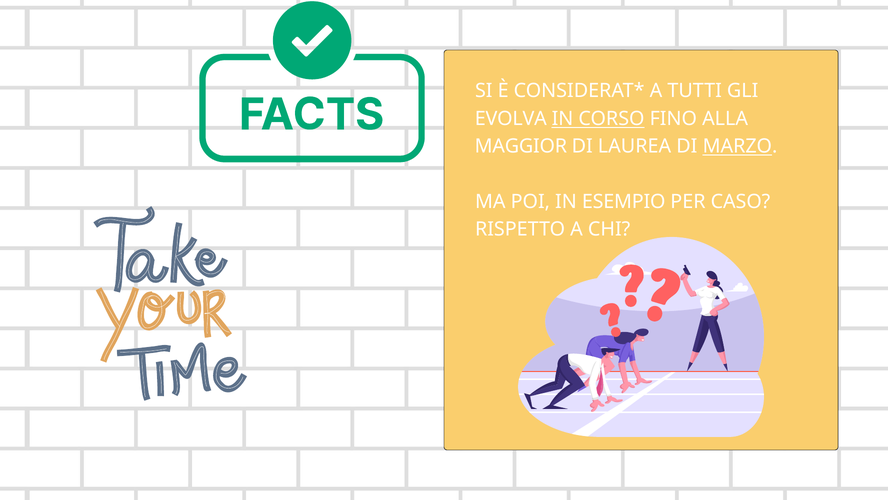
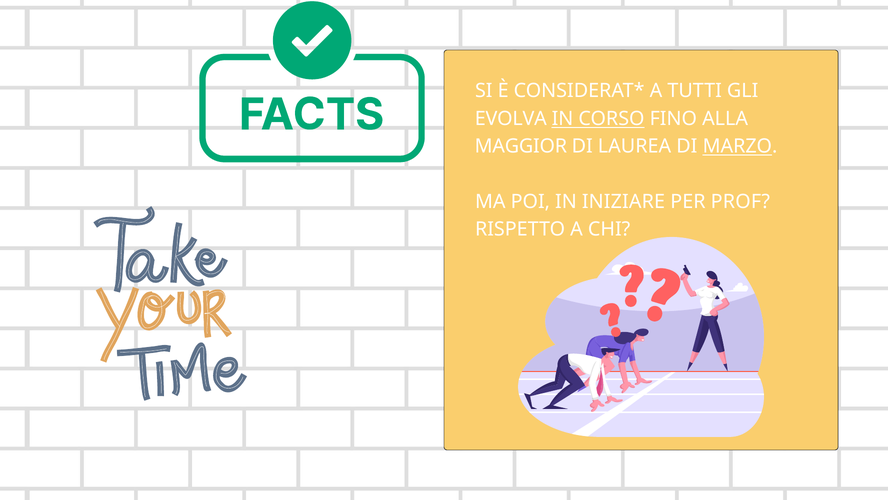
ESEMPIO: ESEMPIO -> INIZIARE
CASO: CASO -> PROF
